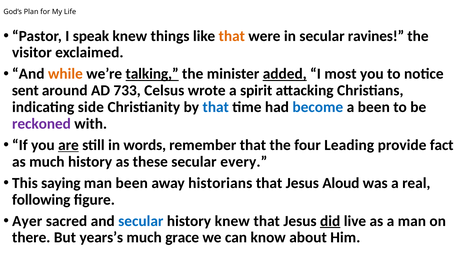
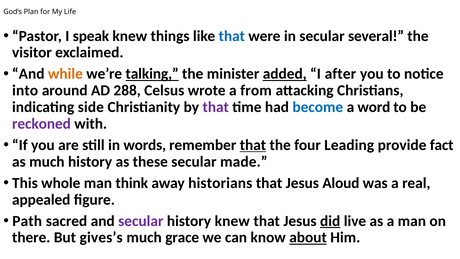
that at (232, 36) colour: orange -> blue
ravines: ravines -> several
most: most -> after
sent: sent -> into
733: 733 -> 288
spirit: spirit -> from
that at (216, 107) colour: blue -> purple
a been: been -> word
are underline: present -> none
that at (253, 145) underline: none -> present
every: every -> made
saying: saying -> whole
man been: been -> think
following: following -> appealed
Ayer: Ayer -> Path
secular at (141, 221) colour: blue -> purple
years’s: years’s -> gives’s
about underline: none -> present
